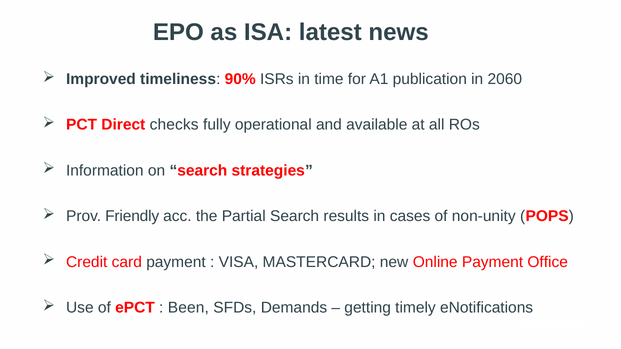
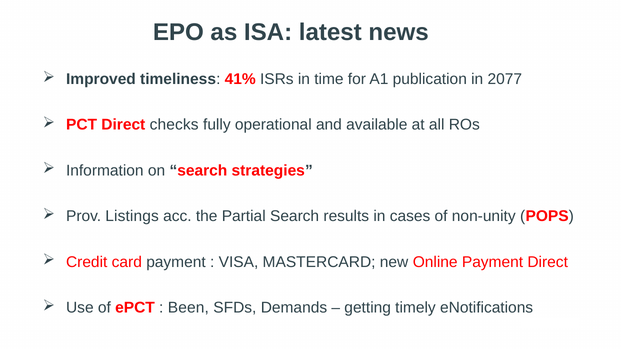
90%: 90% -> 41%
2060: 2060 -> 2077
Friendly: Friendly -> Listings
Payment Office: Office -> Direct
